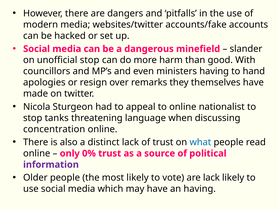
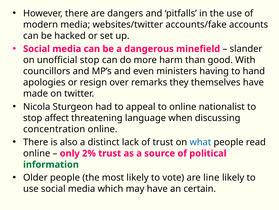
tanks: tanks -> affect
0%: 0% -> 2%
information colour: purple -> green
are lack: lack -> line
an having: having -> certain
